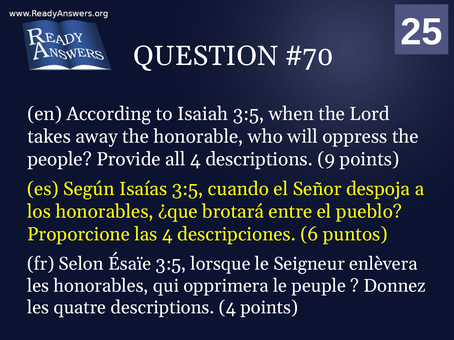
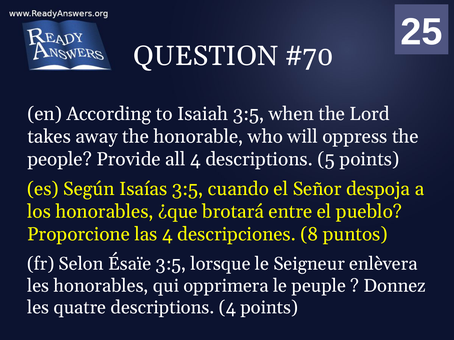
9: 9 -> 5
6: 6 -> 8
